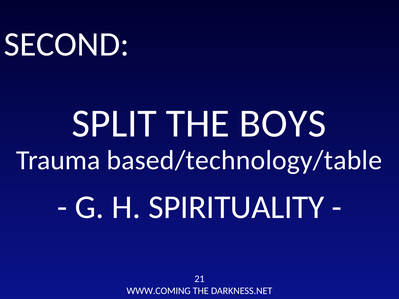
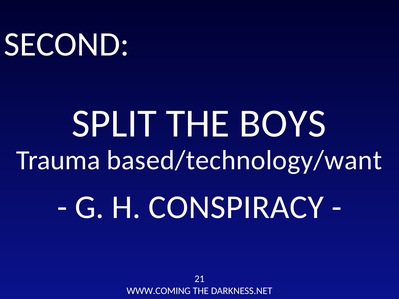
based/technology/table: based/technology/table -> based/technology/want
SPIRITUALITY: SPIRITUALITY -> CONSPIRACY
